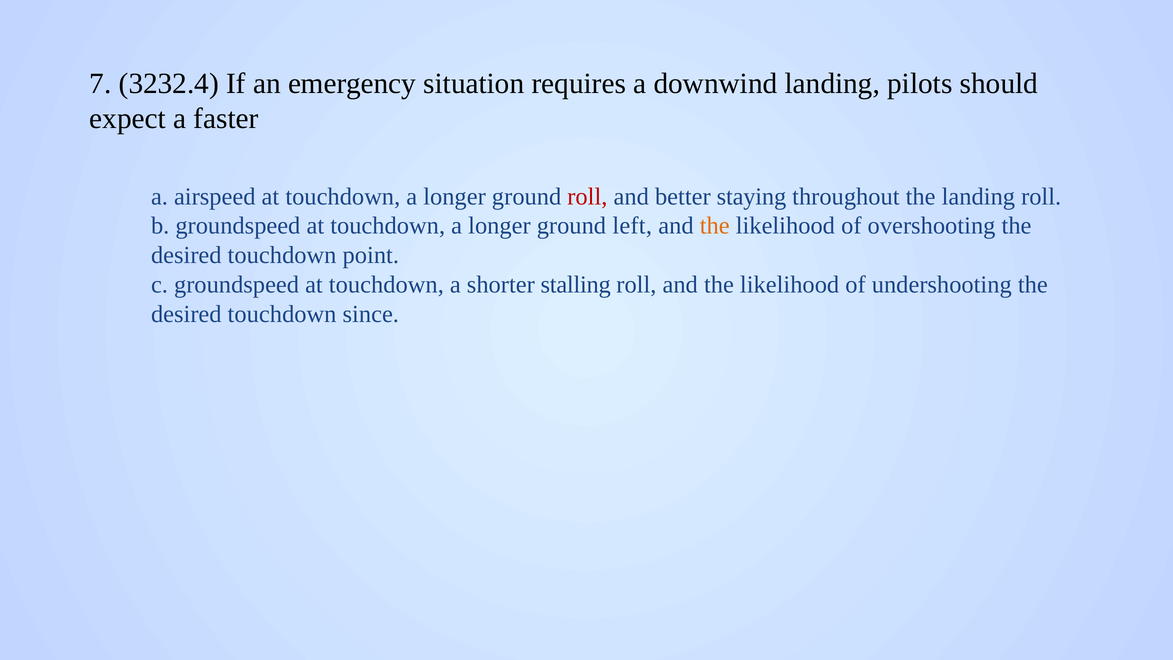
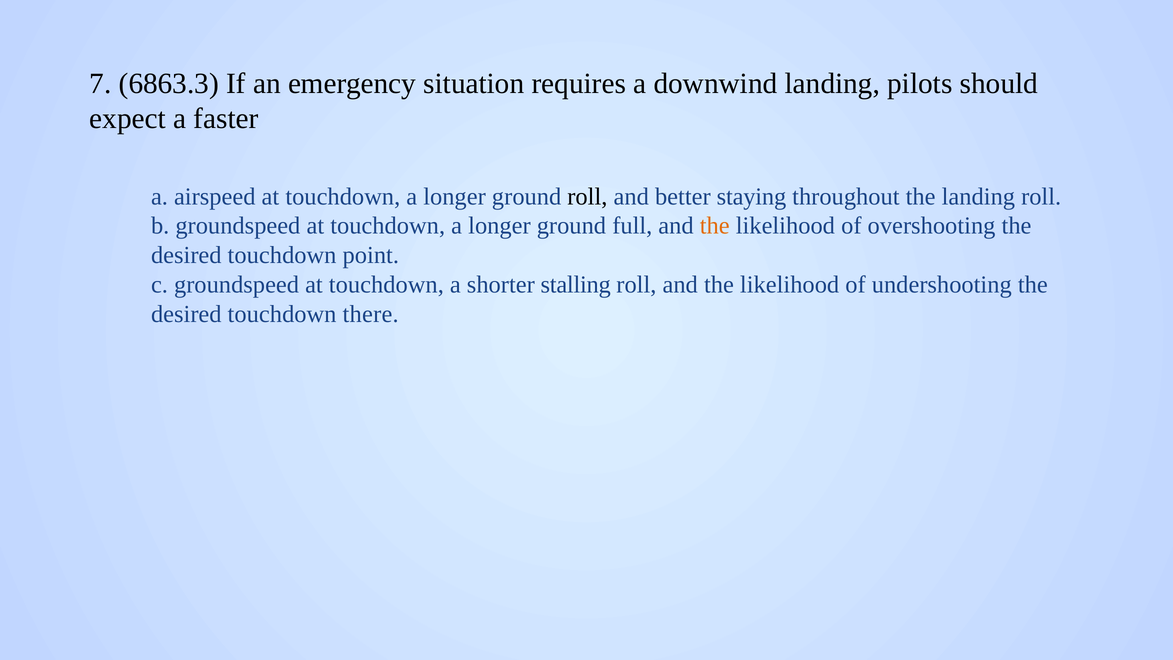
3232.4: 3232.4 -> 6863.3
roll at (587, 196) colour: red -> black
left: left -> full
since: since -> there
